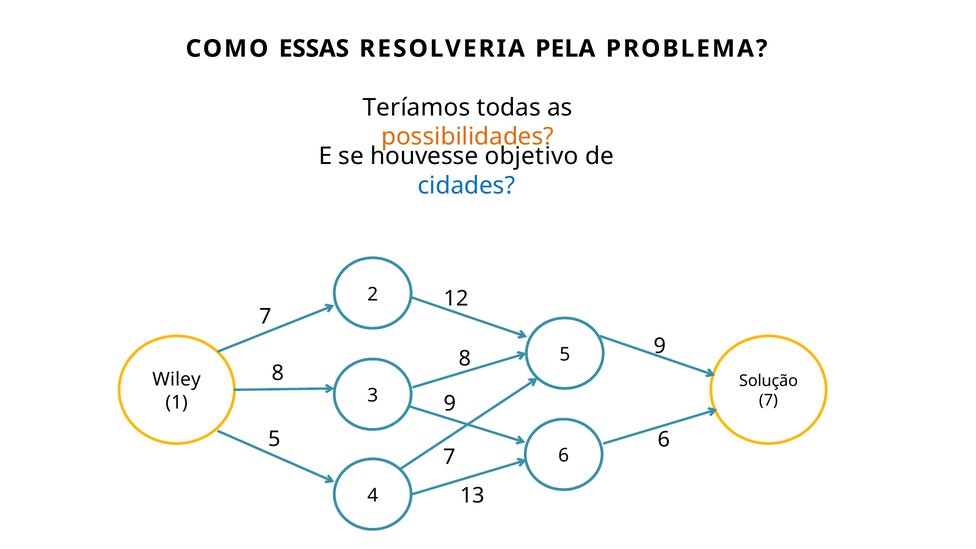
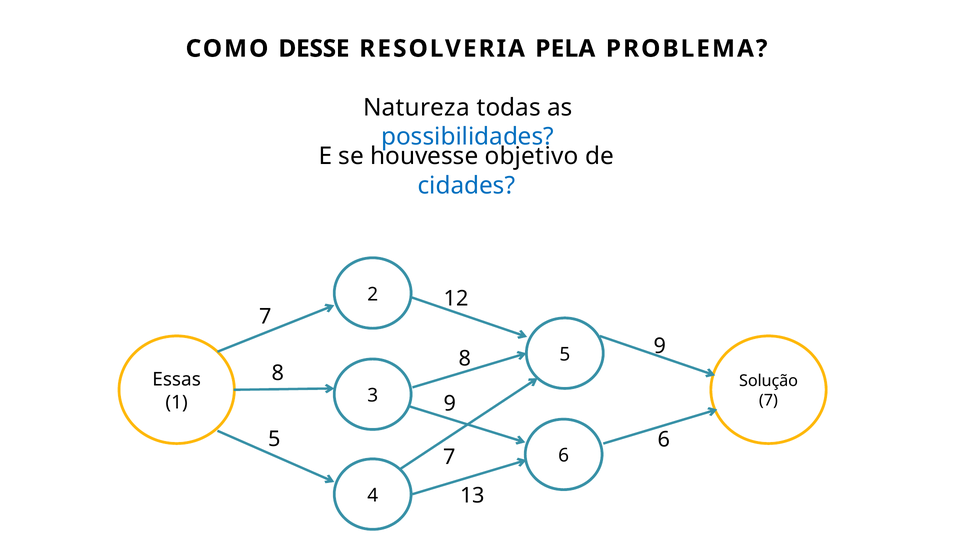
ESSAS: ESSAS -> DESSE
Teríamos: Teríamos -> Natureza
possibilidades colour: orange -> blue
Wiley: Wiley -> Essas
